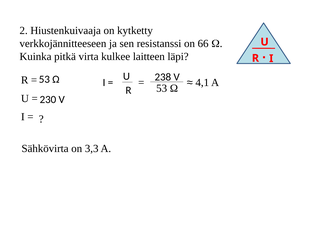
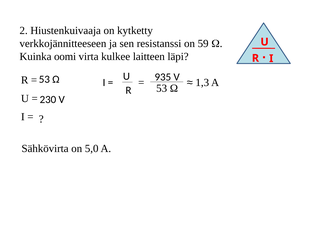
66: 66 -> 59
pitkä: pitkä -> oomi
4,1: 4,1 -> 1,3
238: 238 -> 935
3,3: 3,3 -> 5,0
